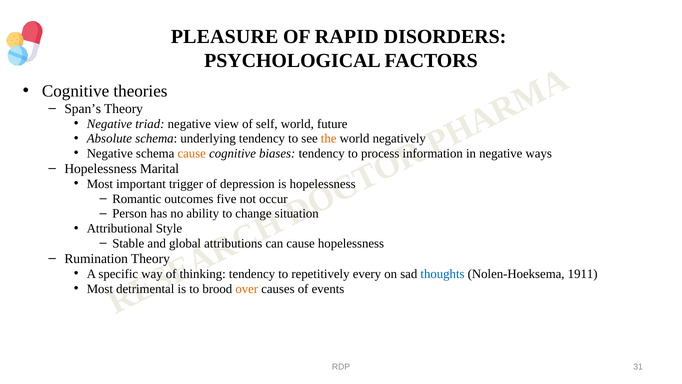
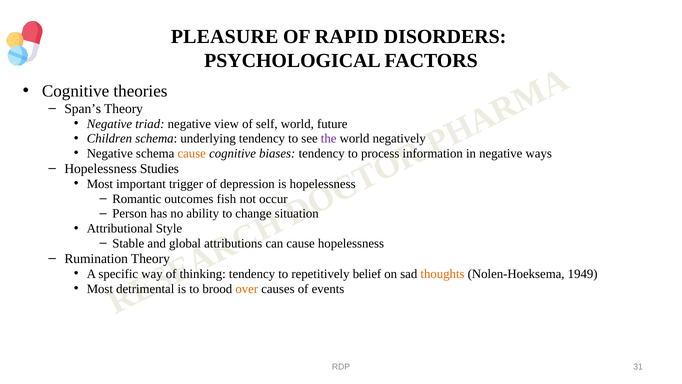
Absolute: Absolute -> Children
the colour: orange -> purple
Marital: Marital -> Studies
five: five -> fish
every: every -> belief
thoughts colour: blue -> orange
1911: 1911 -> 1949
